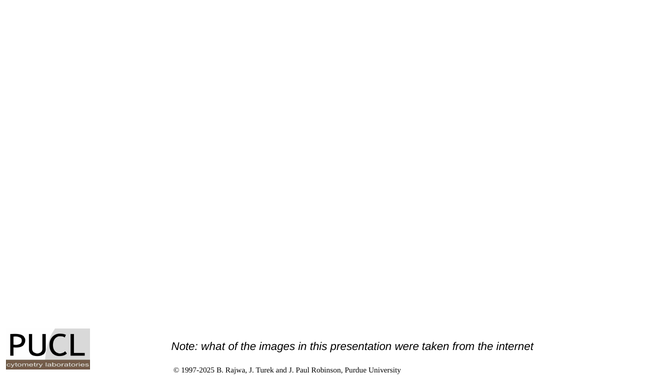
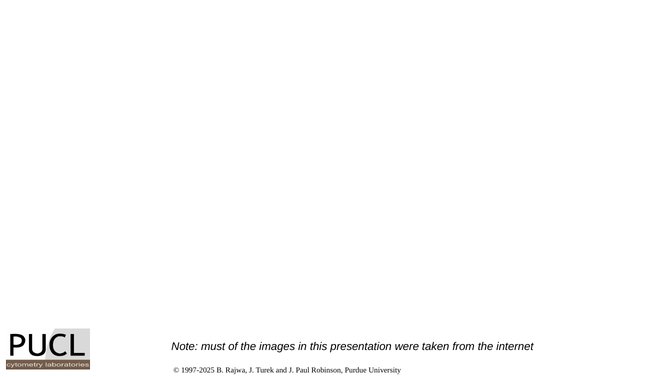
Note what: what -> must
